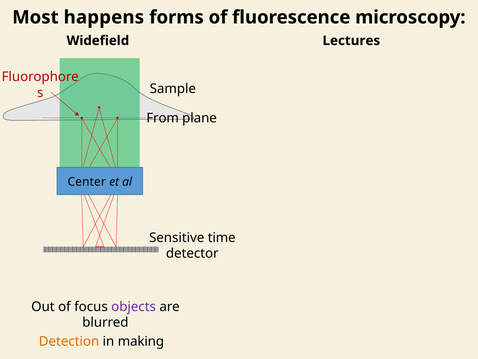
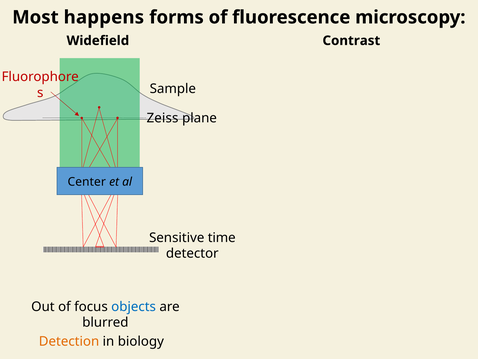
Lectures: Lectures -> Contrast
From: From -> Zeiss
objects colour: purple -> blue
making: making -> biology
